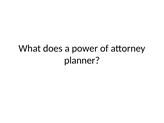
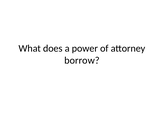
planner: planner -> borrow
